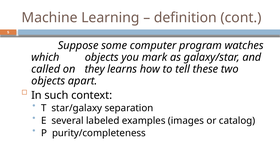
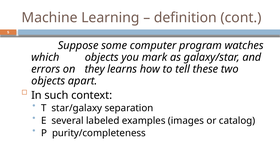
called: called -> errors
